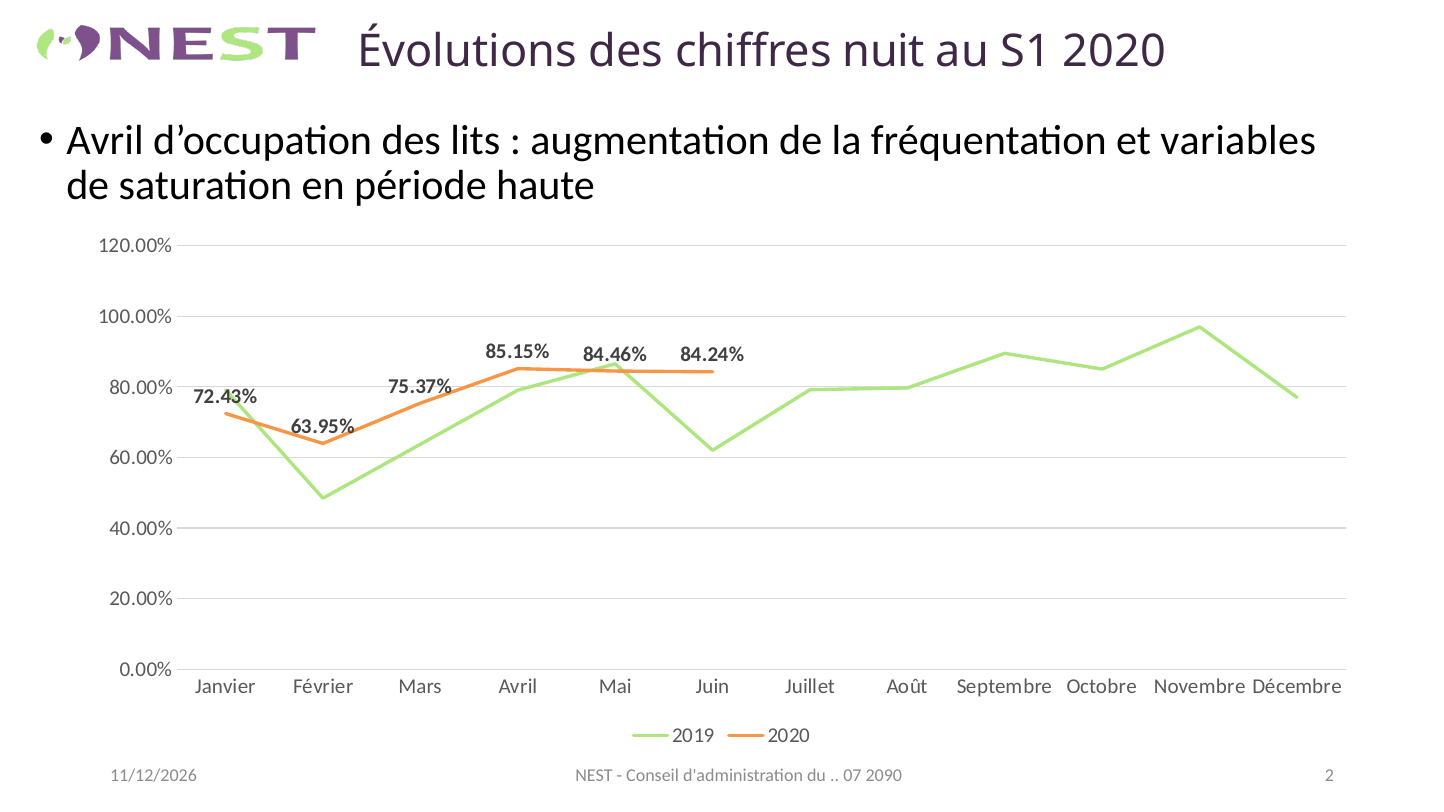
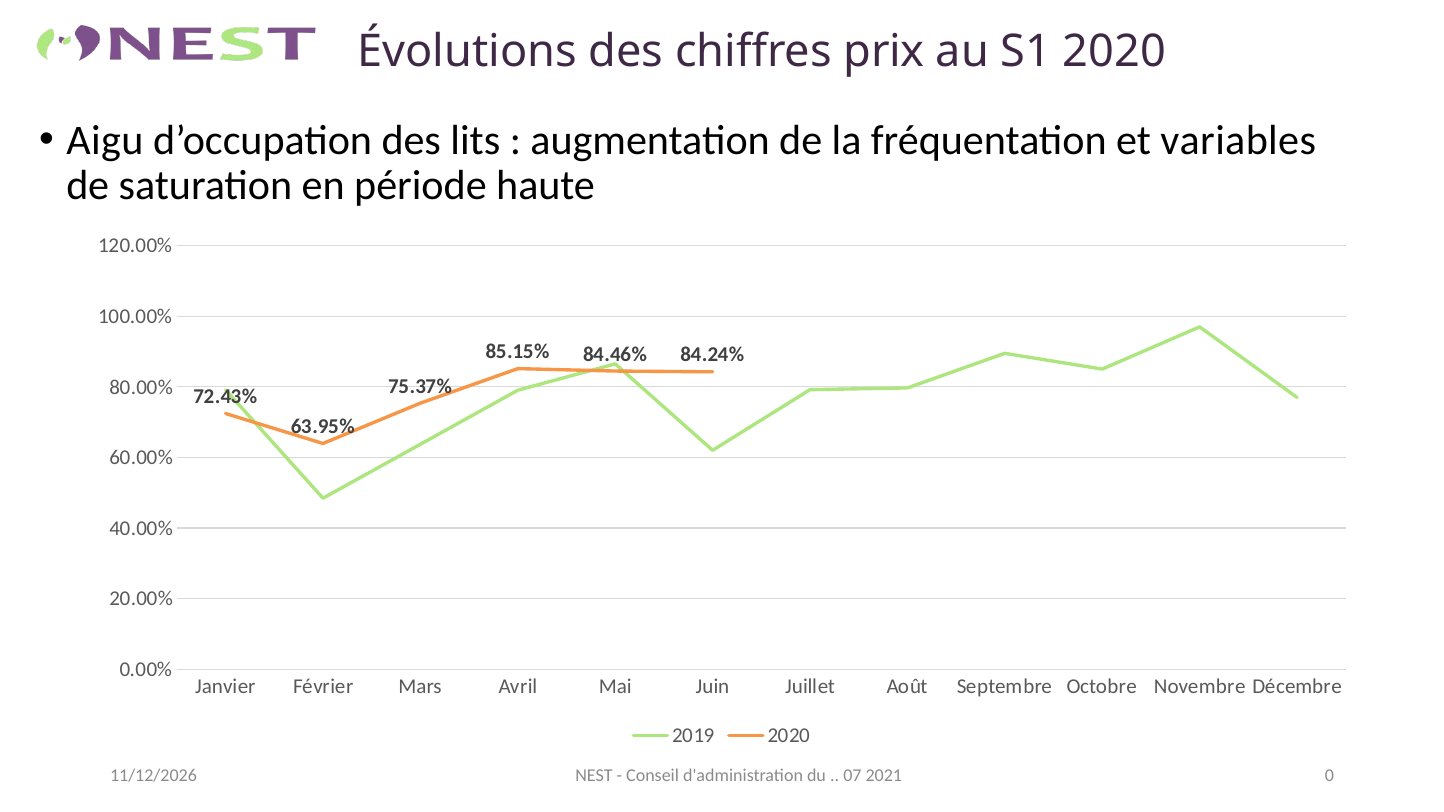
nuit: nuit -> prix
Avril at (105, 141): Avril -> Aigu
2: 2 -> 0
2090: 2090 -> 2021
